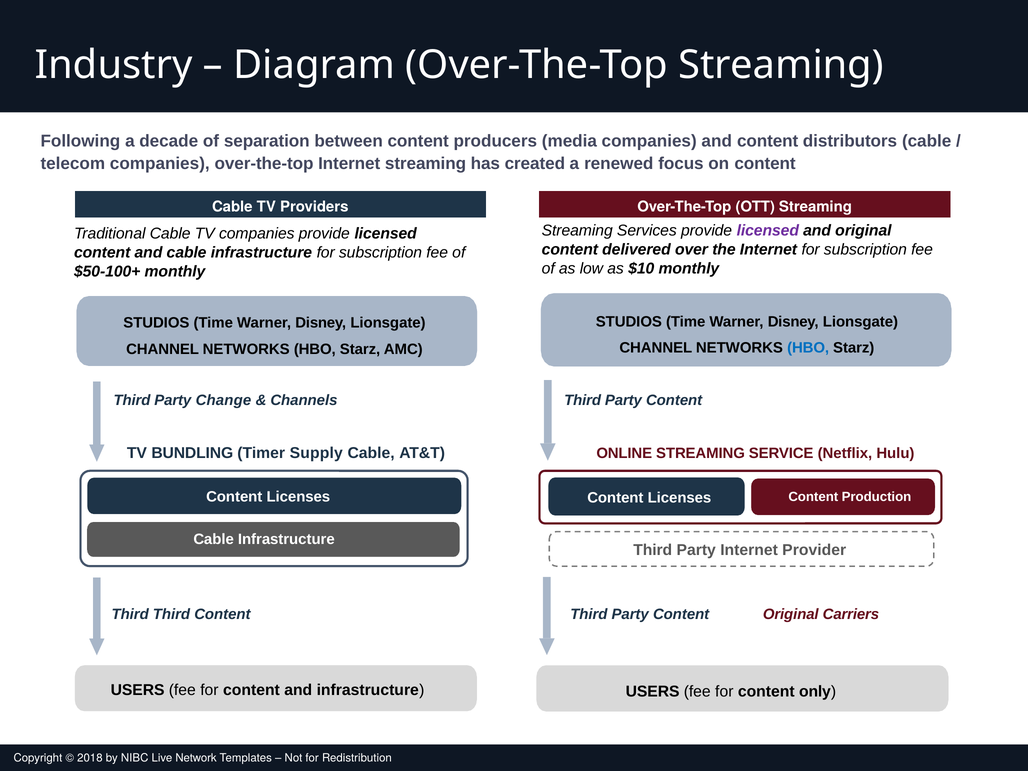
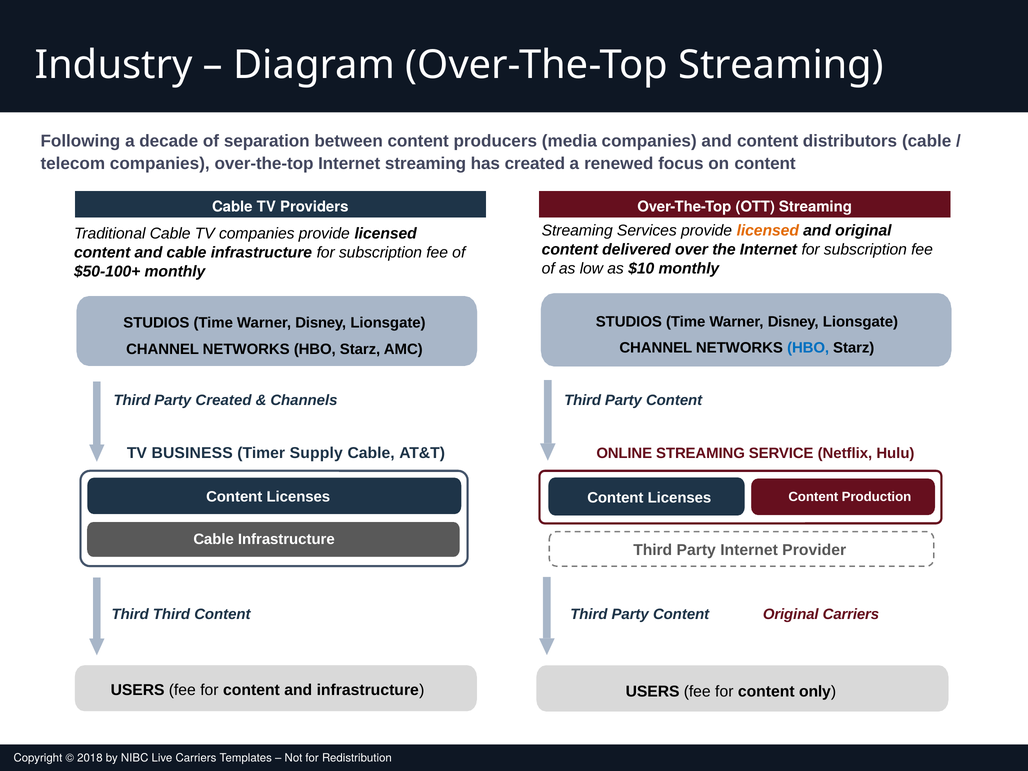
licensed at (768, 231) colour: purple -> orange
Party Change: Change -> Created
BUNDLING: BUNDLING -> BUSINESS
Network at (196, 758): Network -> Carriers
